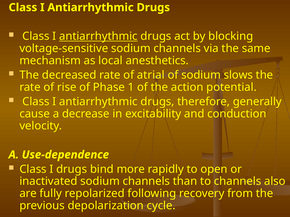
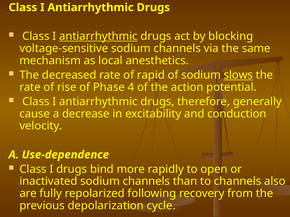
atrial: atrial -> rapid
slows underline: none -> present
1: 1 -> 4
